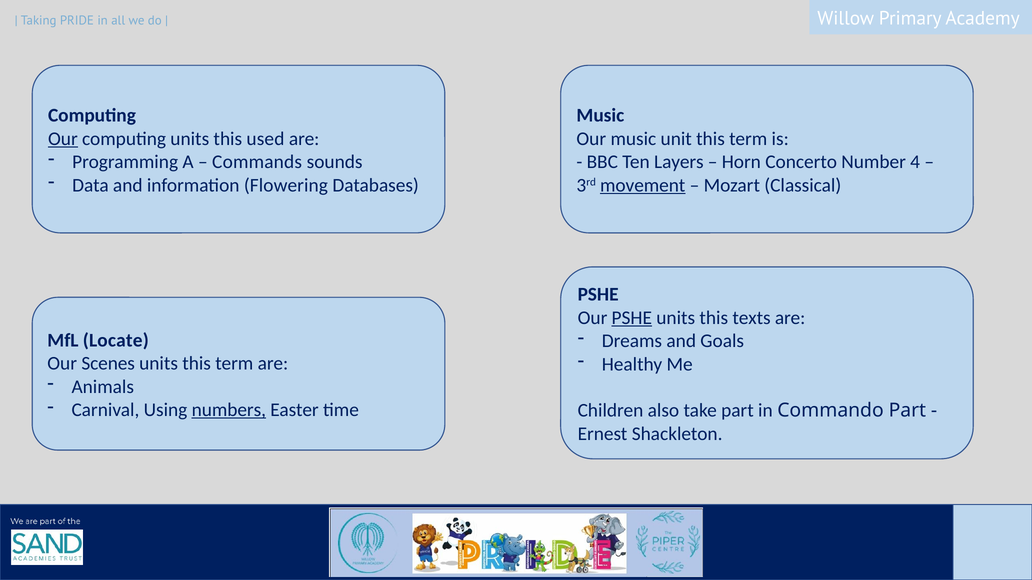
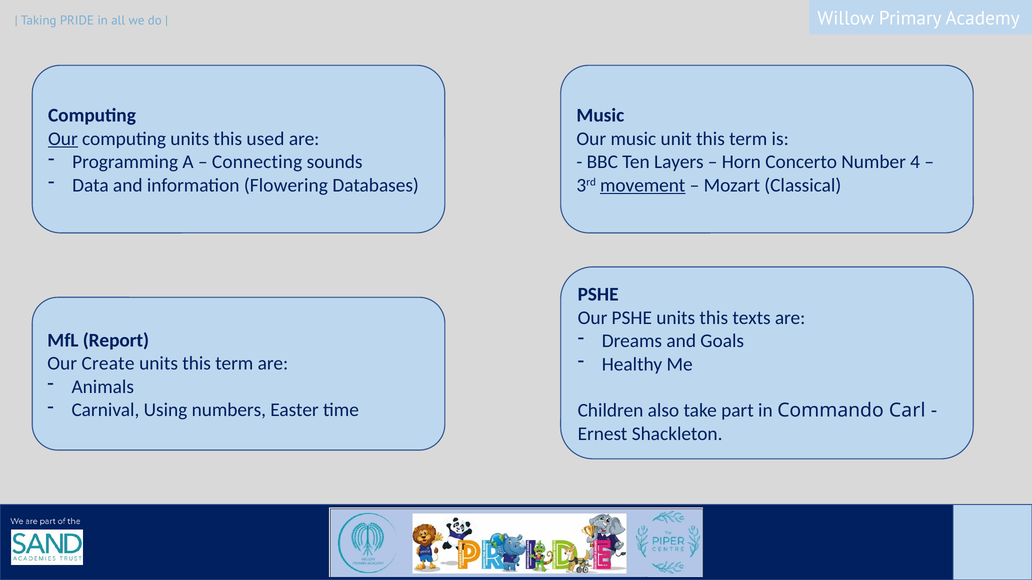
Commands: Commands -> Connecting
PSHE at (632, 318) underline: present -> none
Locate: Locate -> Report
Scenes: Scenes -> Create
numbers underline: present -> none
Commando Part: Part -> Carl
